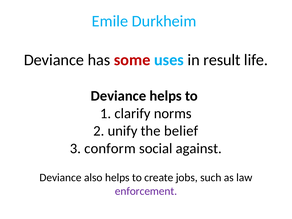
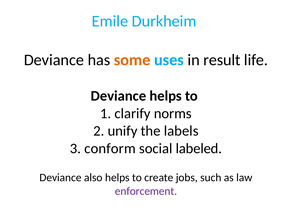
some colour: red -> orange
belief: belief -> labels
against: against -> labeled
